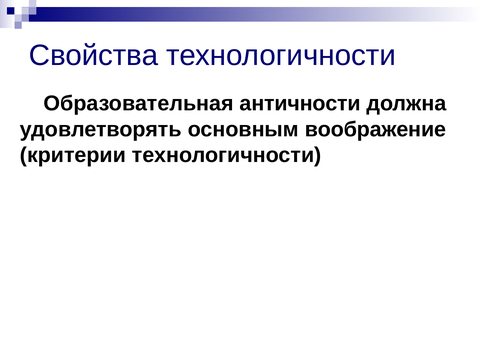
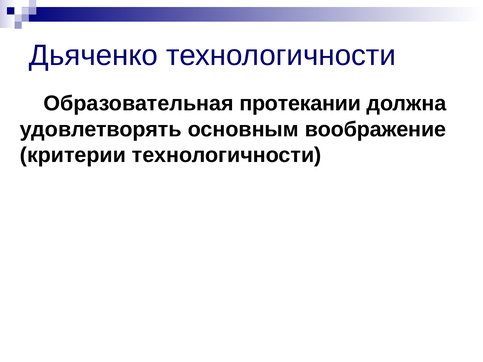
Свойства: Свойства -> Дьяченко
античности: античности -> протекании
